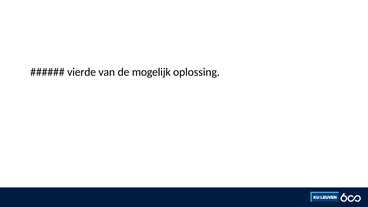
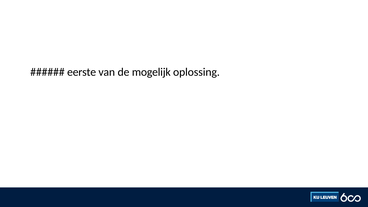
vierde: vierde -> eerste
